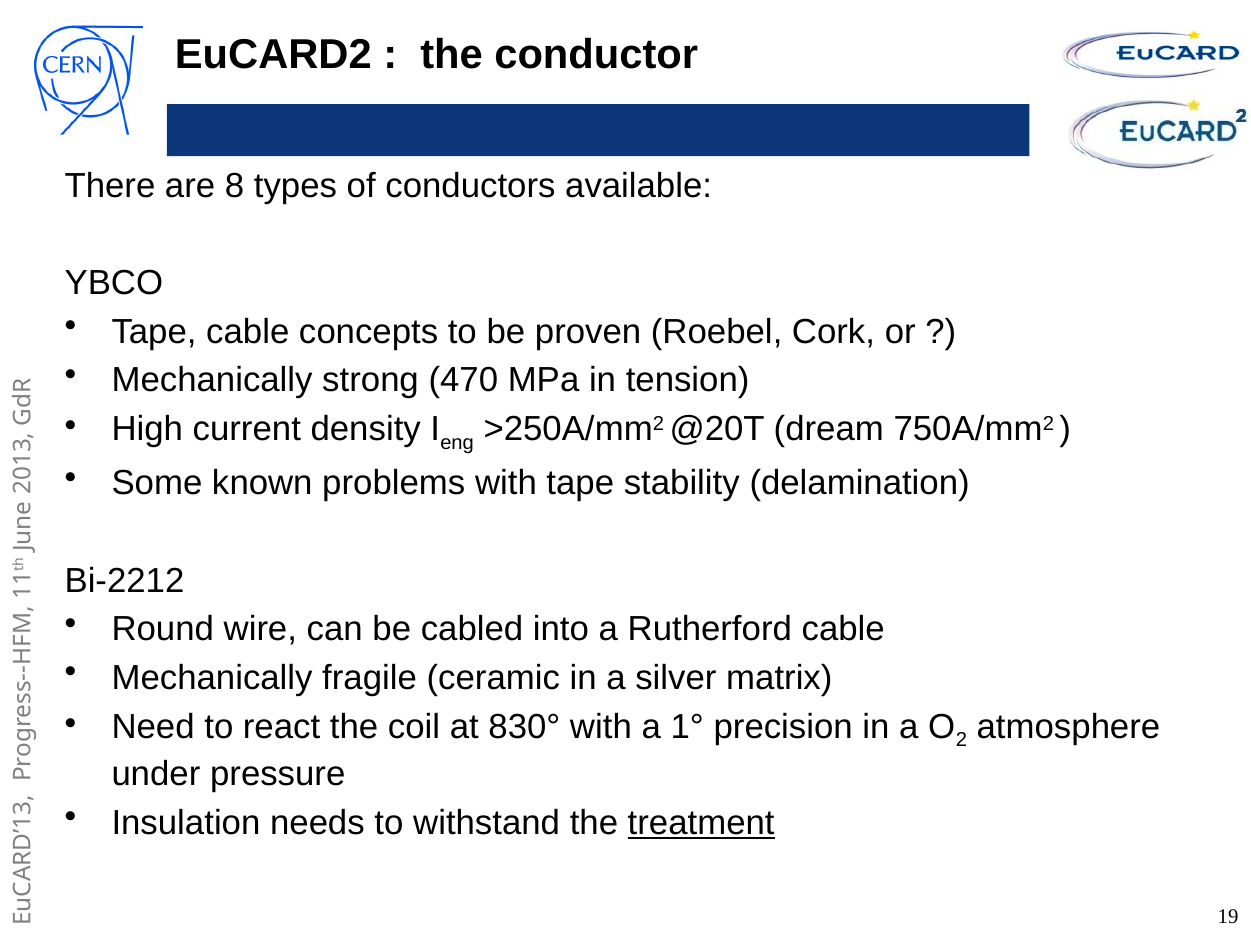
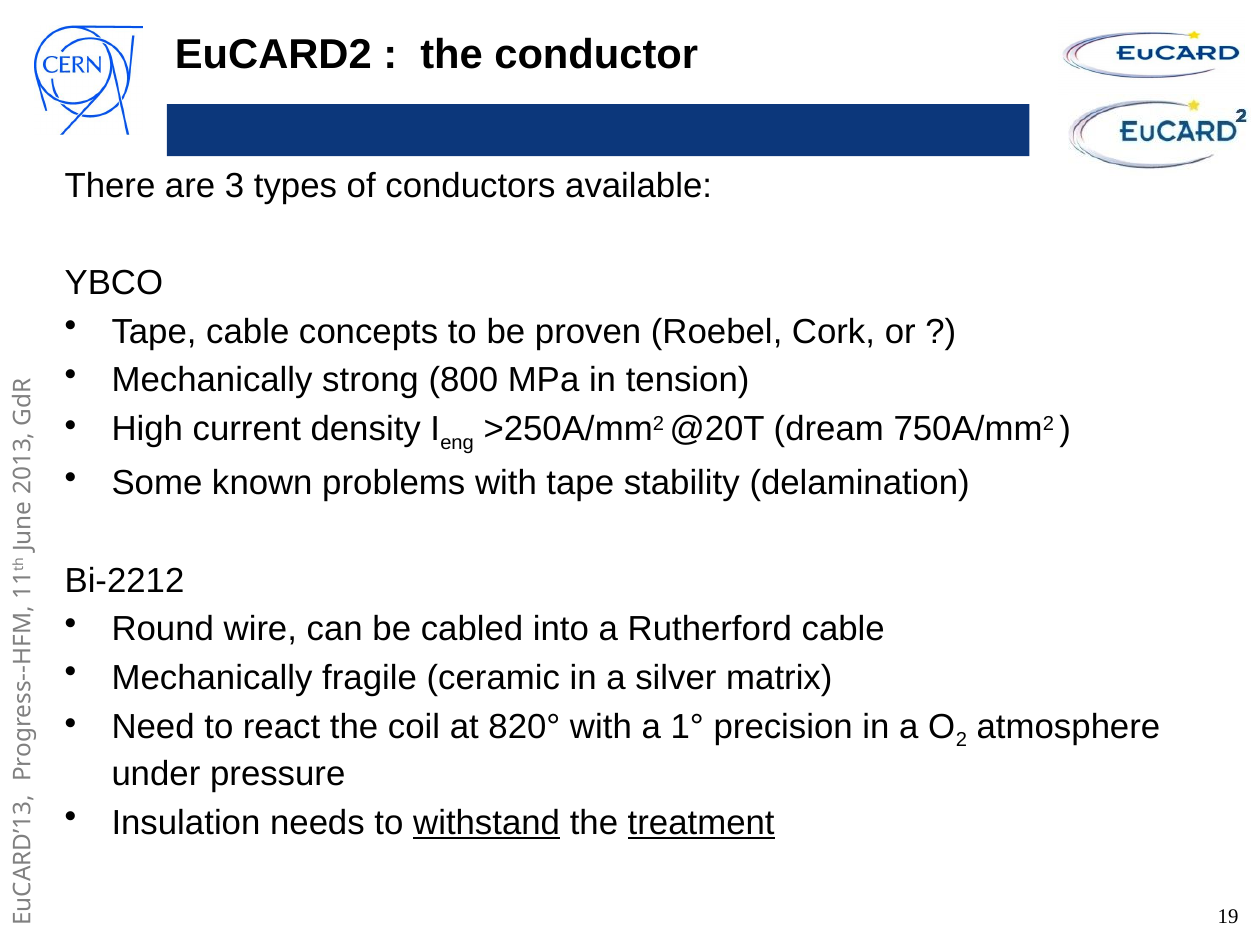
are 8: 8 -> 3
470: 470 -> 800
830°: 830° -> 820°
withstand underline: none -> present
